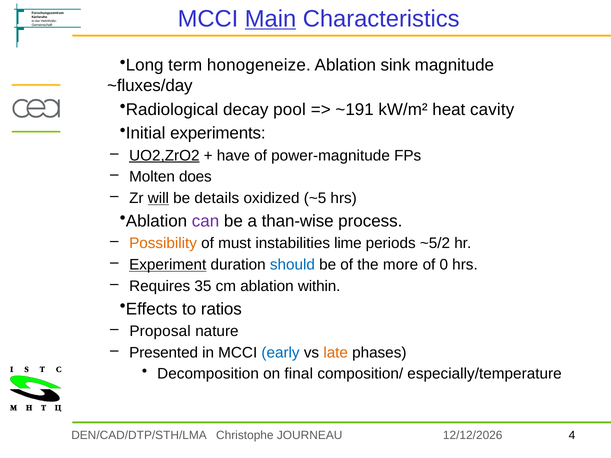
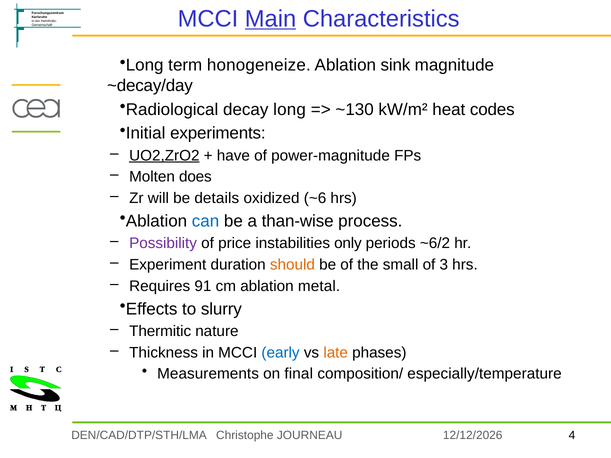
~fluxes/day: ~fluxes/day -> ~decay/day
decay pool: pool -> long
~191: ~191 -> ~130
cavity: cavity -> codes
will underline: present -> none
~5: ~5 -> ~6
can colour: purple -> blue
Possibility colour: orange -> purple
must: must -> price
lime: lime -> only
~5/2: ~5/2 -> ~6/2
Experiment underline: present -> none
should colour: blue -> orange
more: more -> small
0: 0 -> 3
35: 35 -> 91
within: within -> metal
ratios: ratios -> slurry
Proposal: Proposal -> Thermitic
Presented: Presented -> Thickness
Decomposition: Decomposition -> Measurements
